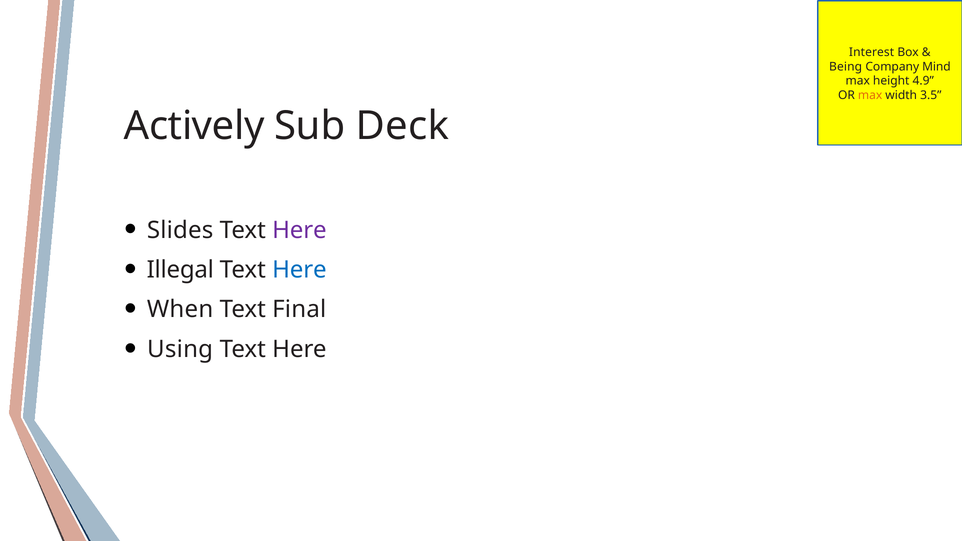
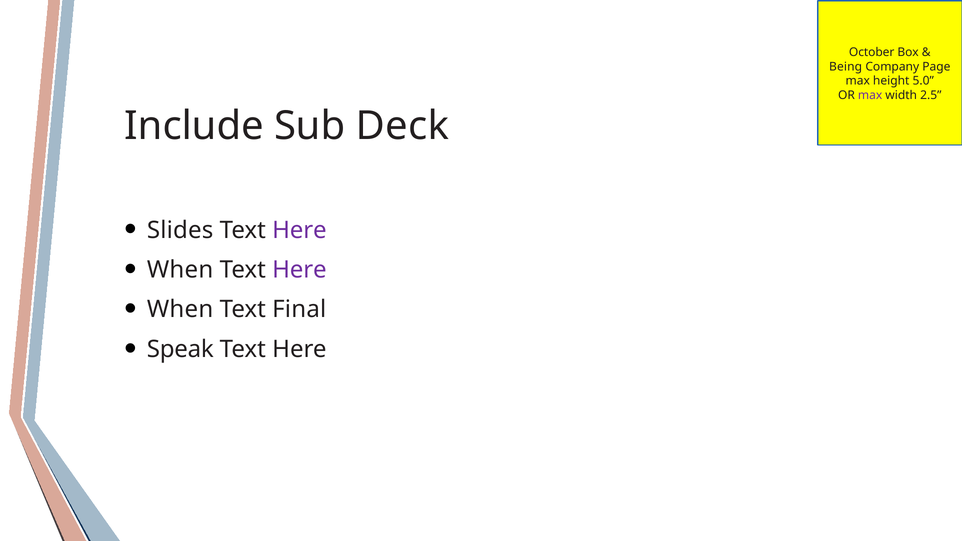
Interest: Interest -> October
Mind: Mind -> Page
4.9: 4.9 -> 5.0
max at (870, 95) colour: orange -> purple
3.5: 3.5 -> 2.5
Actively: Actively -> Include
Illegal at (180, 270): Illegal -> When
Here at (299, 270) colour: blue -> purple
Using: Using -> Speak
